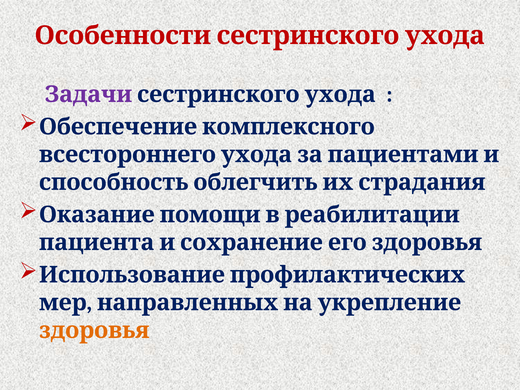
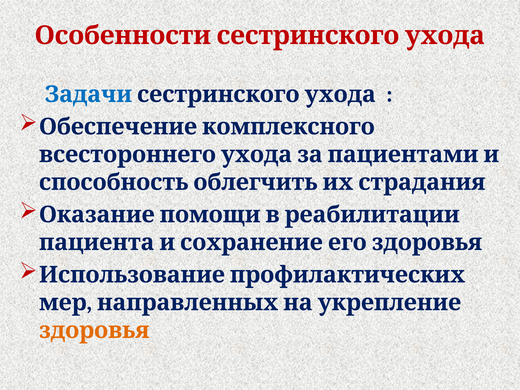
Задачи colour: purple -> blue
